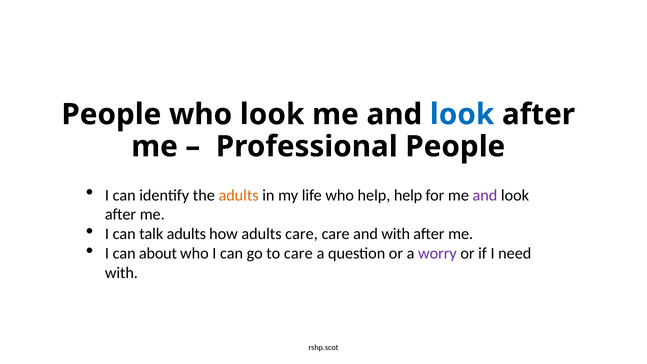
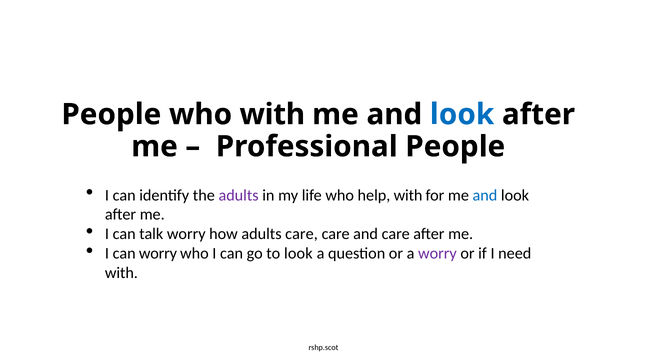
who look: look -> with
adults at (239, 195) colour: orange -> purple
help help: help -> with
and at (485, 195) colour: purple -> blue
talk adults: adults -> worry
and with: with -> care
can about: about -> worry
to care: care -> look
